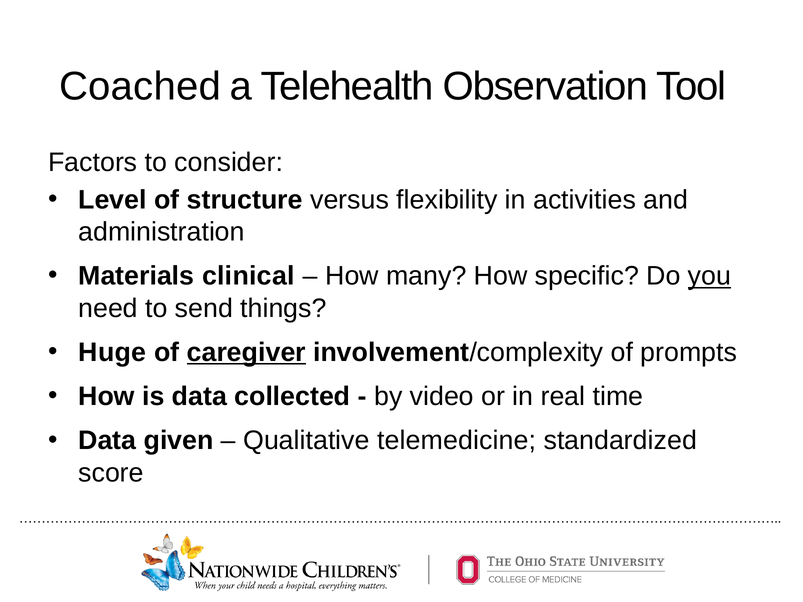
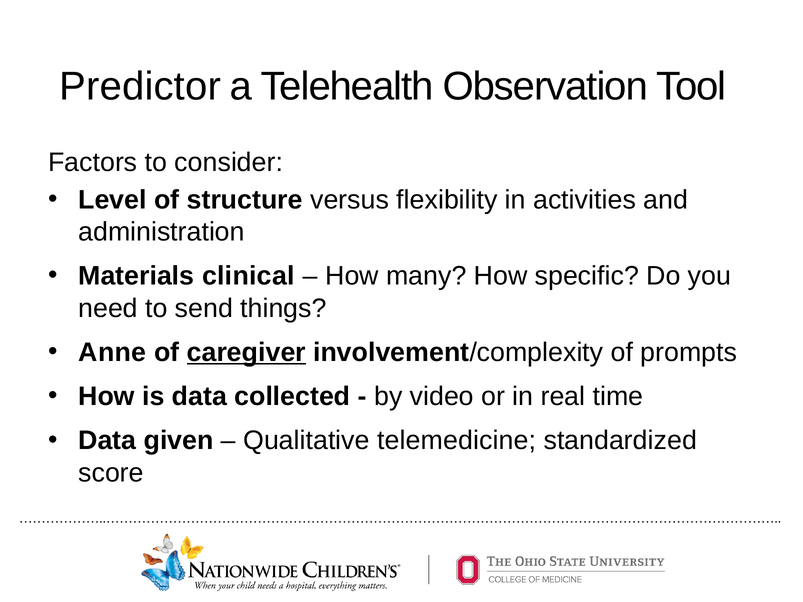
Coached: Coached -> Predictor
you underline: present -> none
Huge: Huge -> Anne
